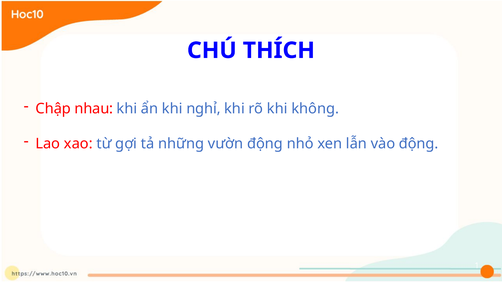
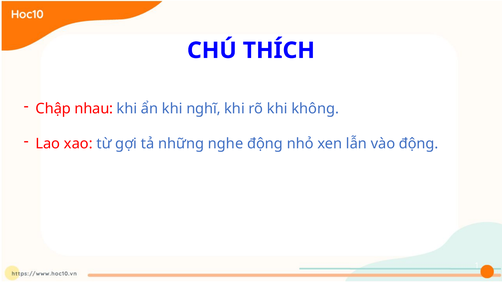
nghỉ: nghỉ -> nghĩ
vườn: vườn -> nghe
